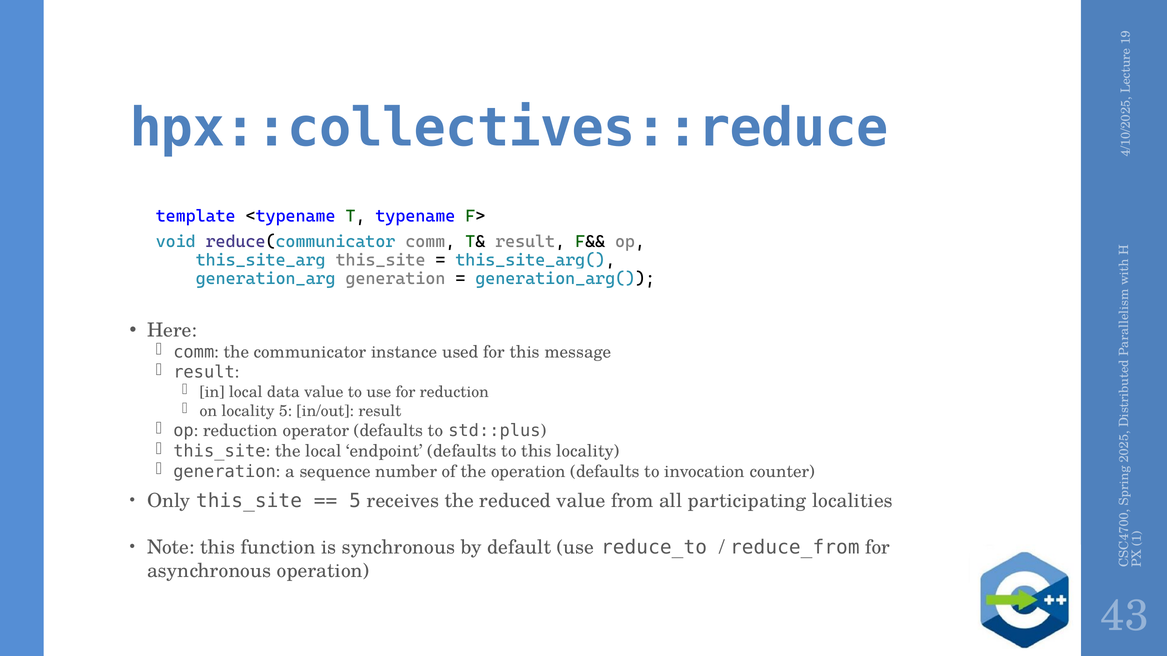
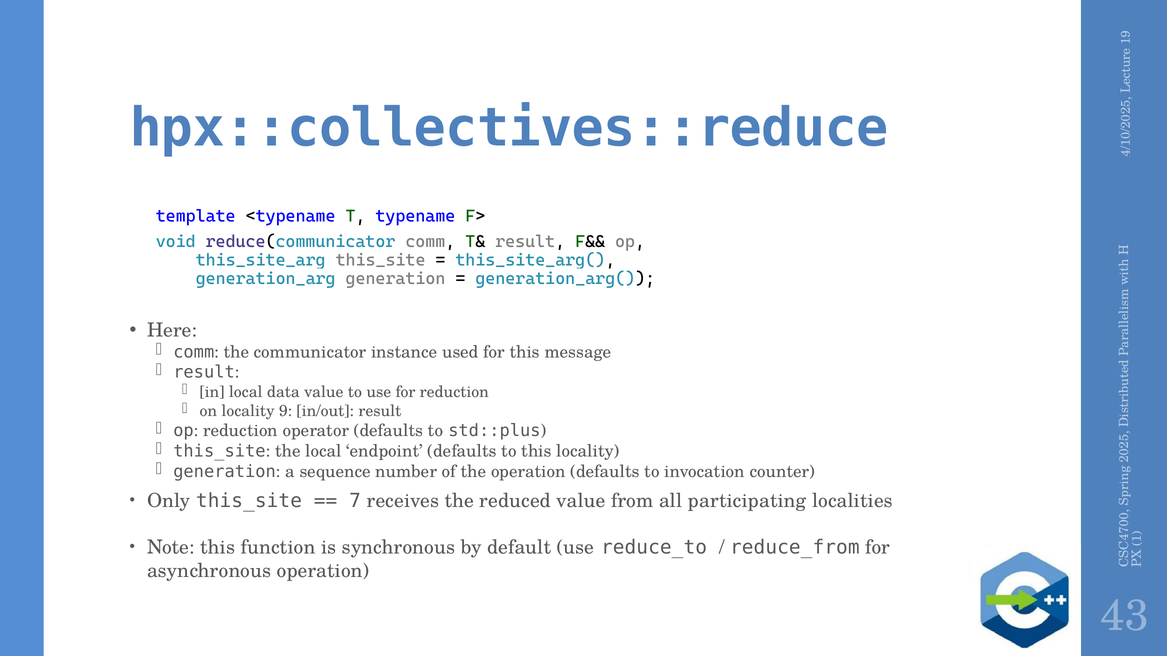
locality 5: 5 -> 9
5 at (355, 501): 5 -> 7
